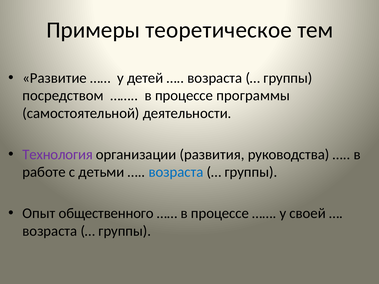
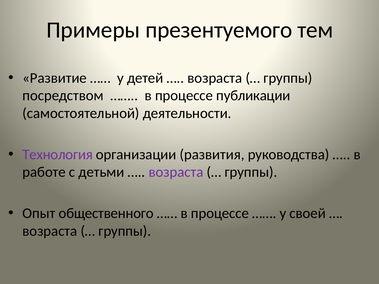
теоретическое: теоретическое -> презентуемого
программы: программы -> публикации
возраста at (176, 172) colour: blue -> purple
